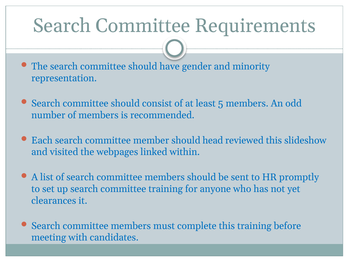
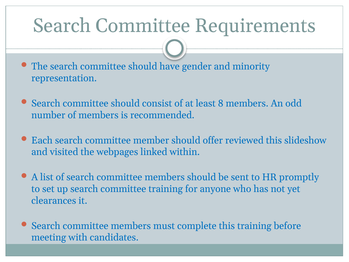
5: 5 -> 8
head: head -> offer
